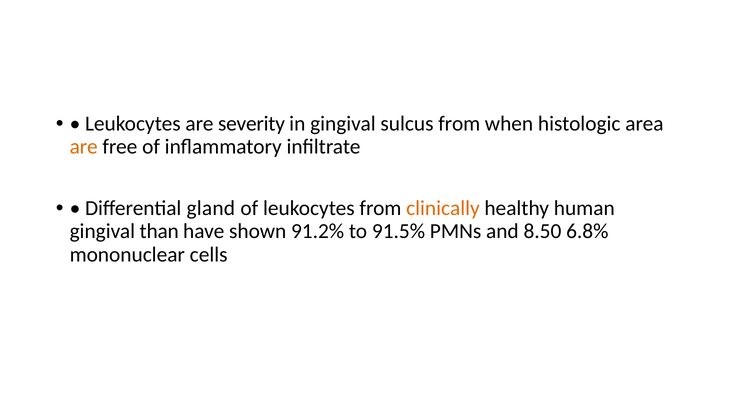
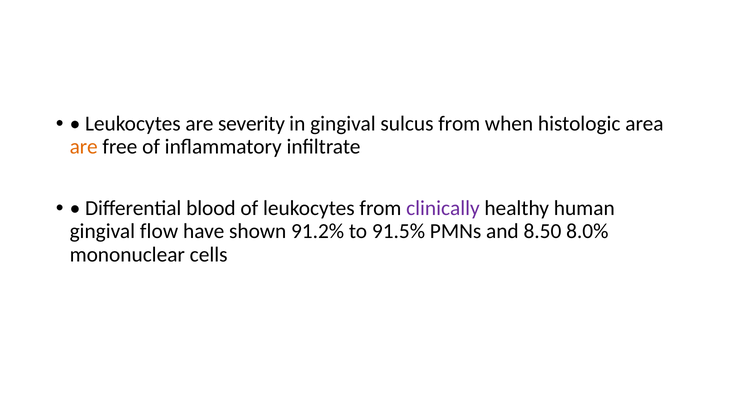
gland: gland -> blood
clinically colour: orange -> purple
than: than -> flow
6.8%: 6.8% -> 8.0%
